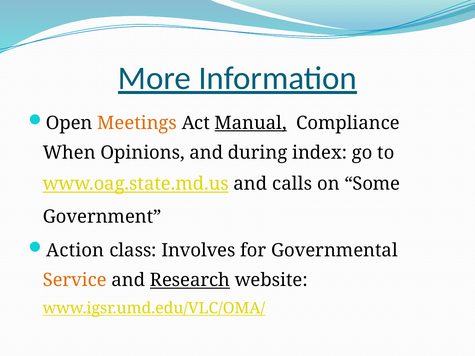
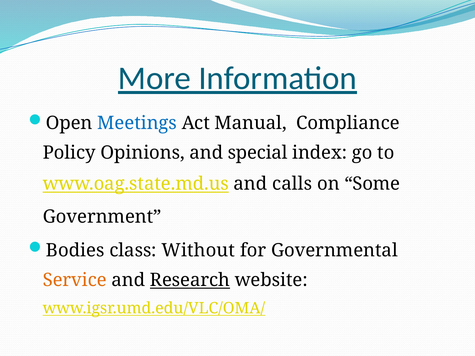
Meetings colour: orange -> blue
Manual underline: present -> none
When: When -> Policy
during: during -> special
Action: Action -> Bodies
Involves: Involves -> Without
